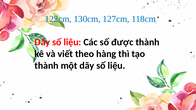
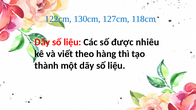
được thành: thành -> nhiêu
